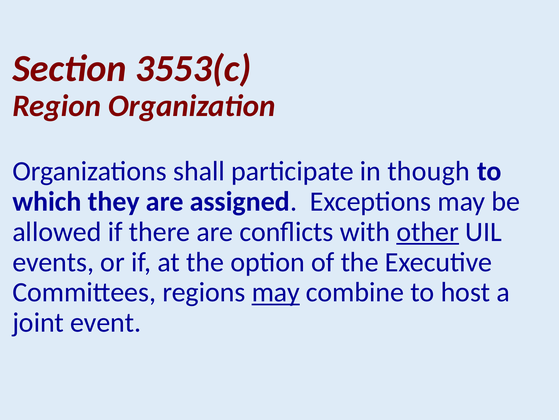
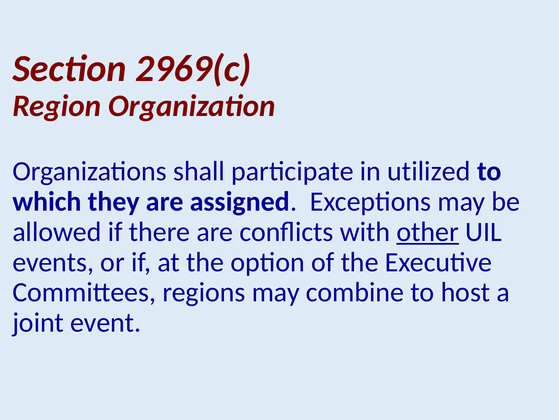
3553(c: 3553(c -> 2969(c
though: though -> utilized
may at (276, 292) underline: present -> none
